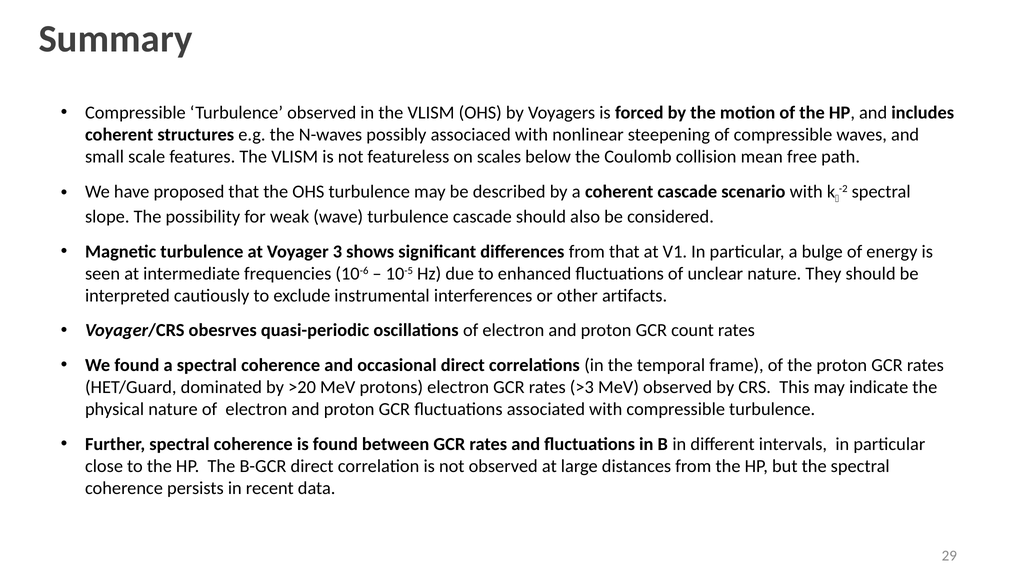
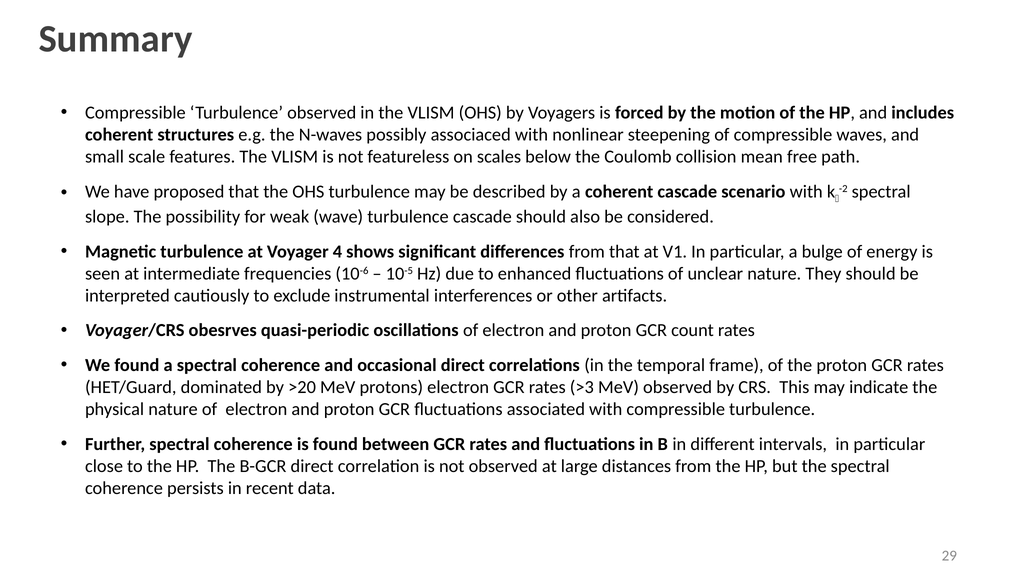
3: 3 -> 4
